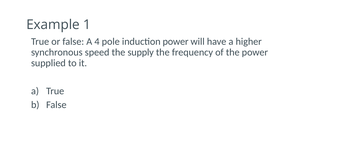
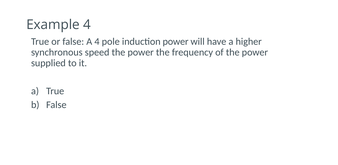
Example 1: 1 -> 4
speed the supply: supply -> power
